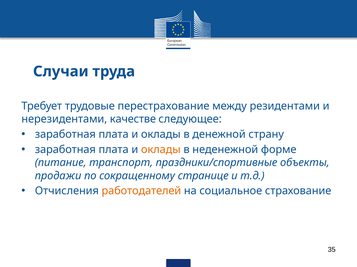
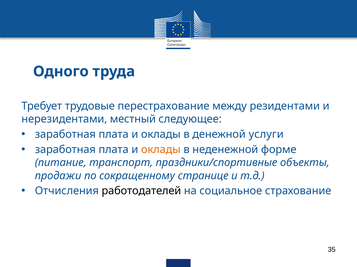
Случаи: Случаи -> Одного
качестве: качестве -> местный
страну: страну -> услуги
работодателей colour: orange -> black
